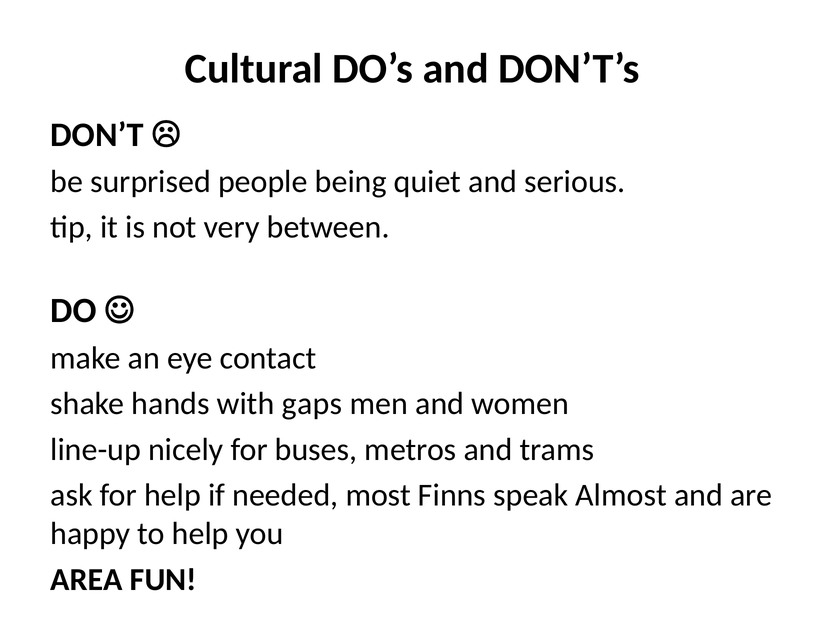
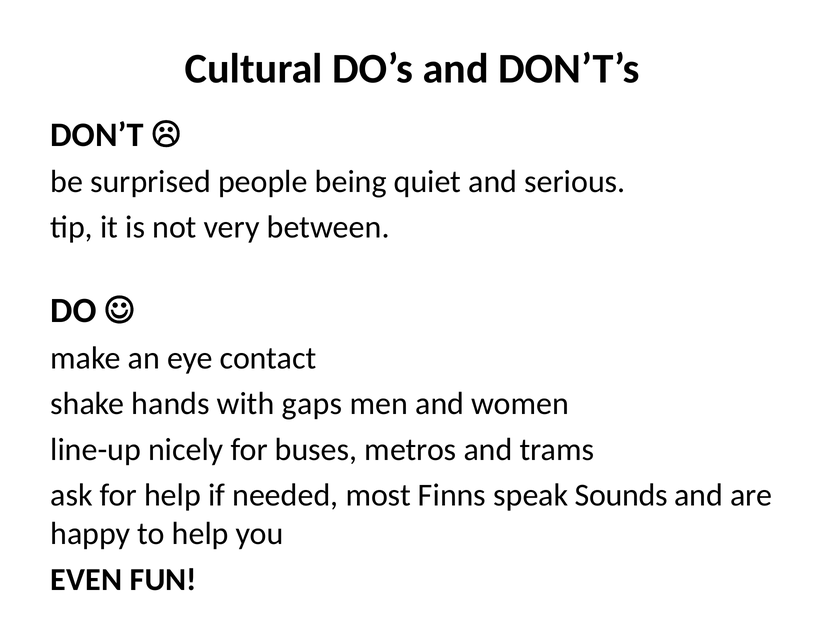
Almost: Almost -> Sounds
AREA: AREA -> EVEN
